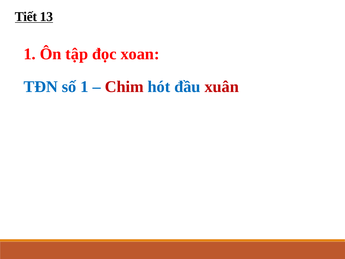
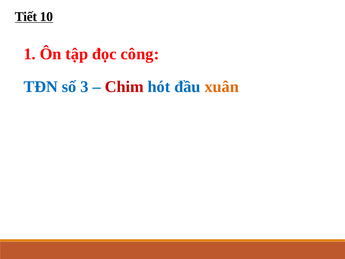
13: 13 -> 10
xoan: xoan -> công
số 1: 1 -> 3
xuân colour: red -> orange
